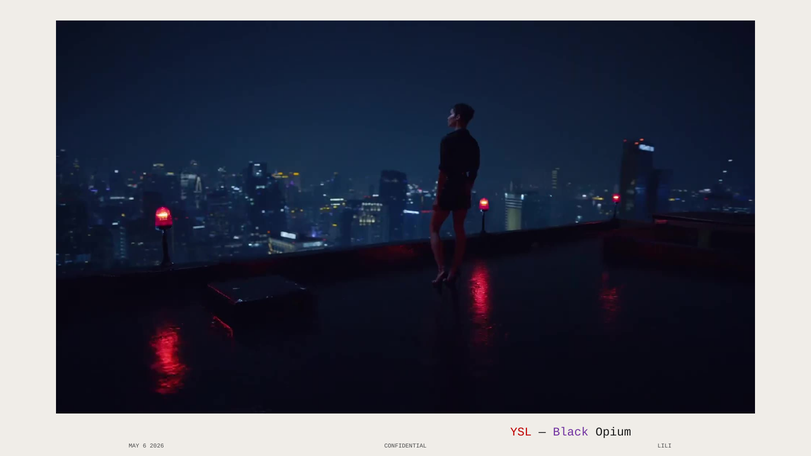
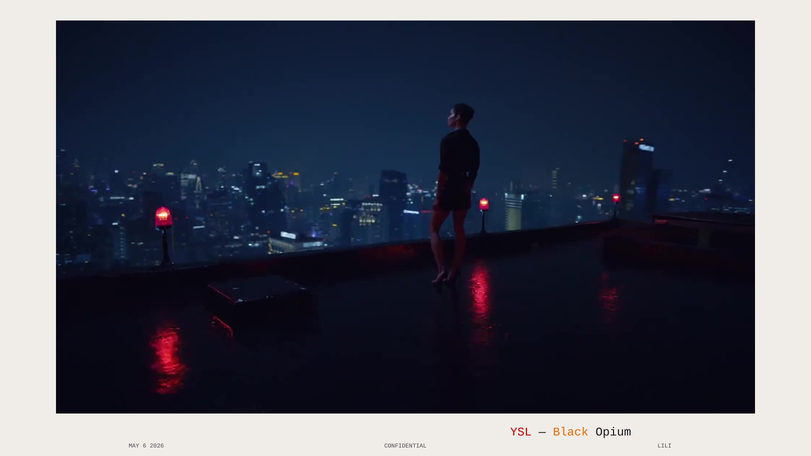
Black colour: purple -> orange
